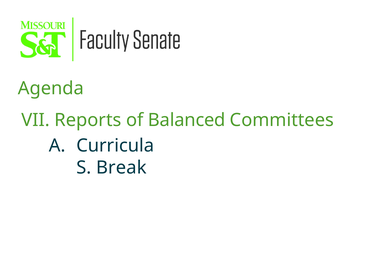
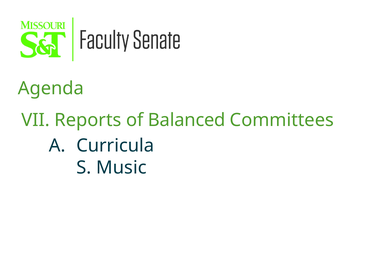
Break: Break -> Music
